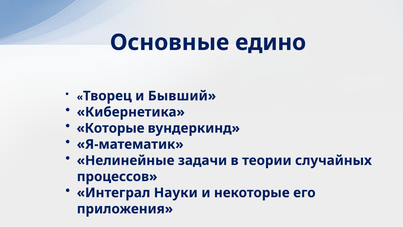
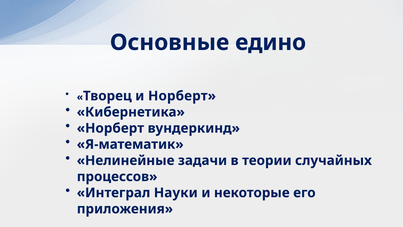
и Бывший: Бывший -> Норберт
Которые at (111, 128): Которые -> Норберт
